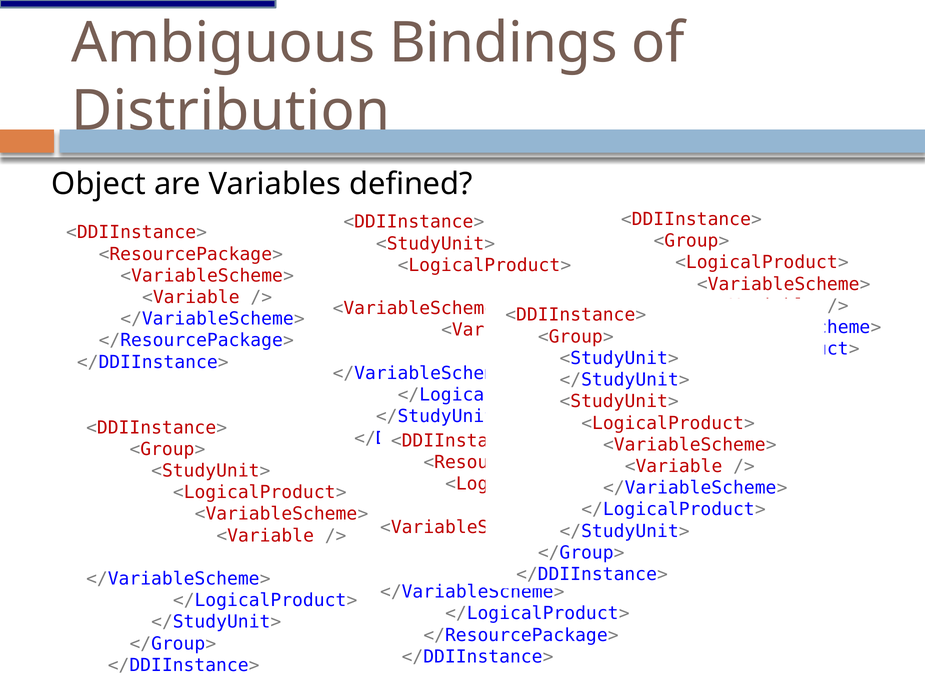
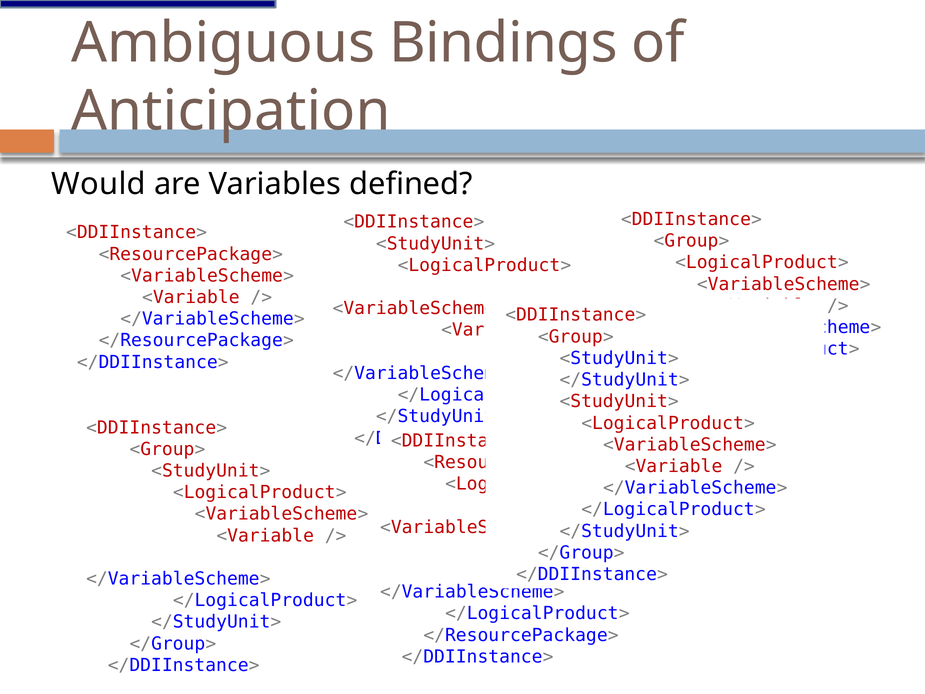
Distribution: Distribution -> Anticipation
Object: Object -> Would
